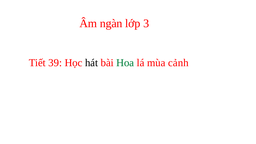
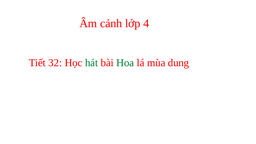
ngàn: ngàn -> cảnh
3: 3 -> 4
39: 39 -> 32
hát colour: black -> green
cảnh: cảnh -> dung
